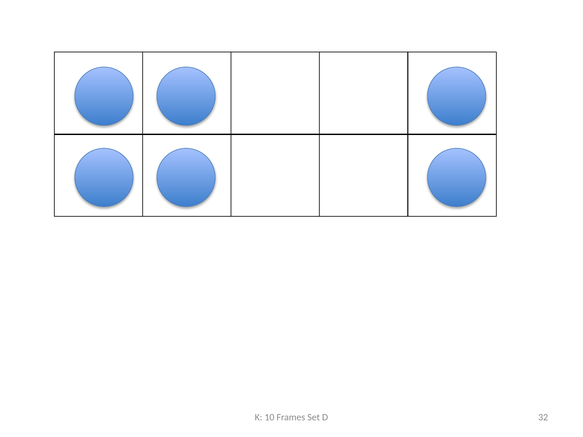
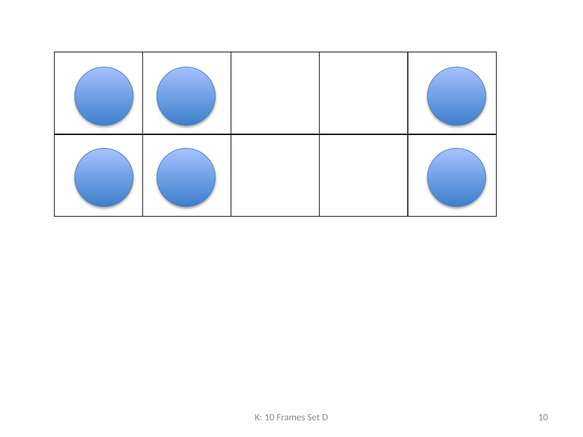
D 32: 32 -> 10
